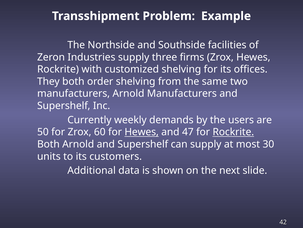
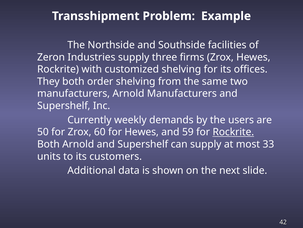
Hewes at (142, 132) underline: present -> none
47: 47 -> 59
30: 30 -> 33
